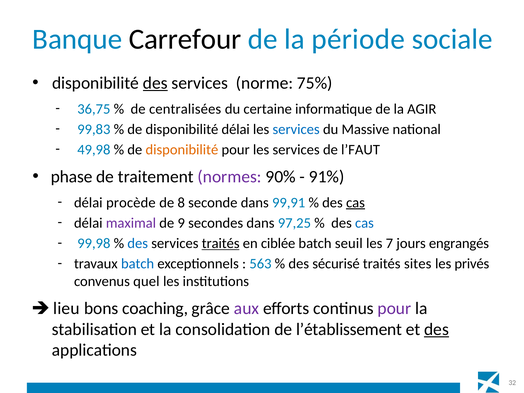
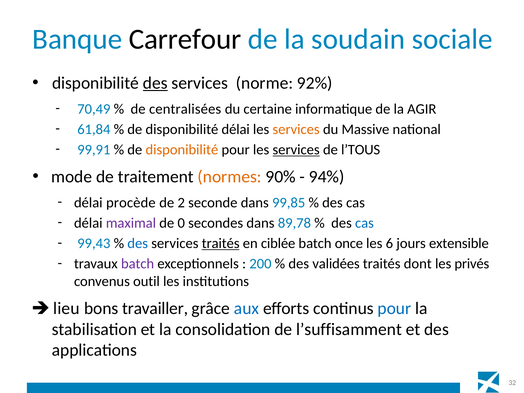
période: période -> soudain
75%: 75% -> 92%
36,75: 36,75 -> 70,49
99,83: 99,83 -> 61,84
services at (296, 129) colour: blue -> orange
49,98: 49,98 -> 99,91
services at (296, 150) underline: none -> present
l’FAUT: l’FAUT -> l’TOUS
phase: phase -> mode
normes colour: purple -> orange
91%: 91% -> 94%
8: 8 -> 2
99,91: 99,91 -> 99,85
cas at (356, 203) underline: present -> none
9: 9 -> 0
97,25: 97,25 -> 89,78
99,98: 99,98 -> 99,43
seuil: seuil -> once
7: 7 -> 6
engrangés: engrangés -> extensible
batch at (138, 264) colour: blue -> purple
563: 563 -> 200
sécurisé: sécurisé -> validées
sites: sites -> dont
quel: quel -> outil
coaching: coaching -> travailler
aux colour: purple -> blue
pour at (394, 308) colour: purple -> blue
l’établissement: l’établissement -> l’suffisamment
des at (436, 329) underline: present -> none
